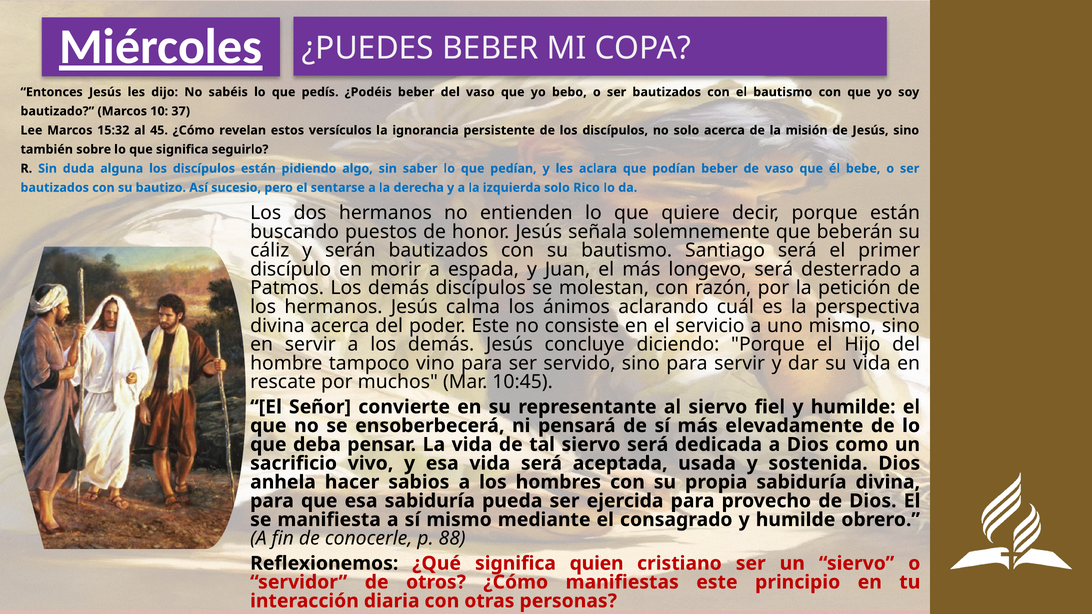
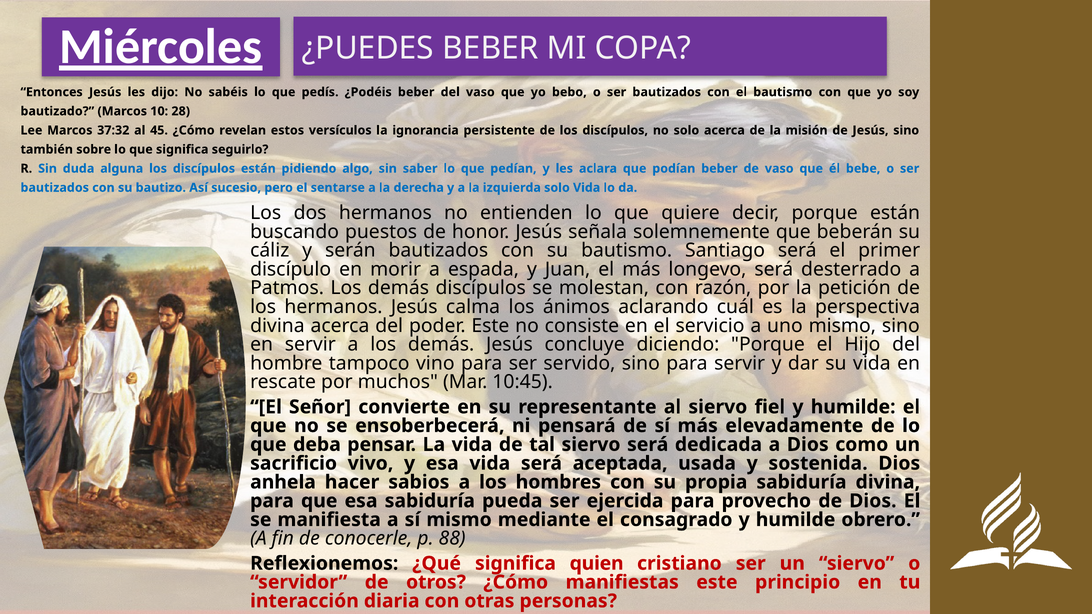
37: 37 -> 28
15:32: 15:32 -> 37:32
solo Rico: Rico -> Vida
